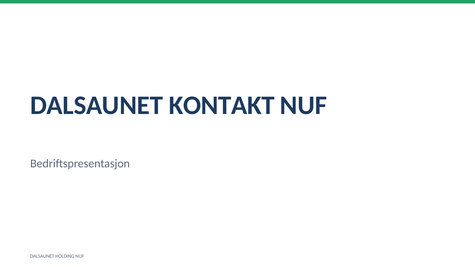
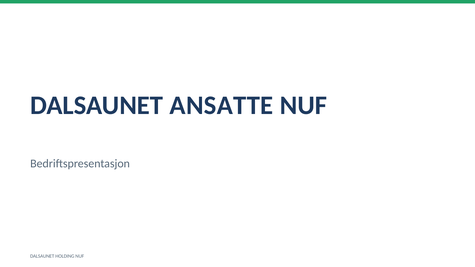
KONTAKT: KONTAKT -> ANSATTE
